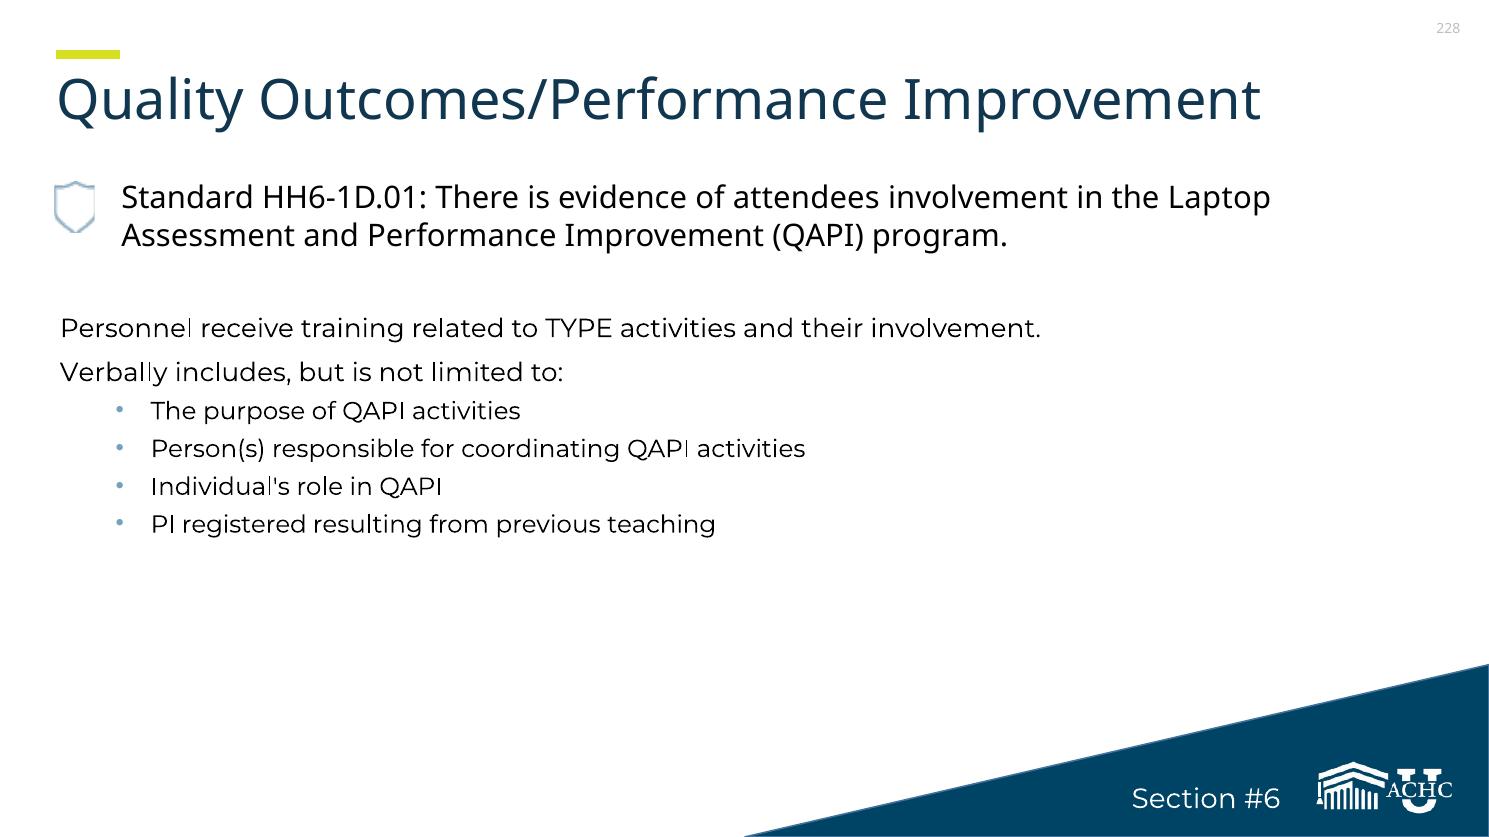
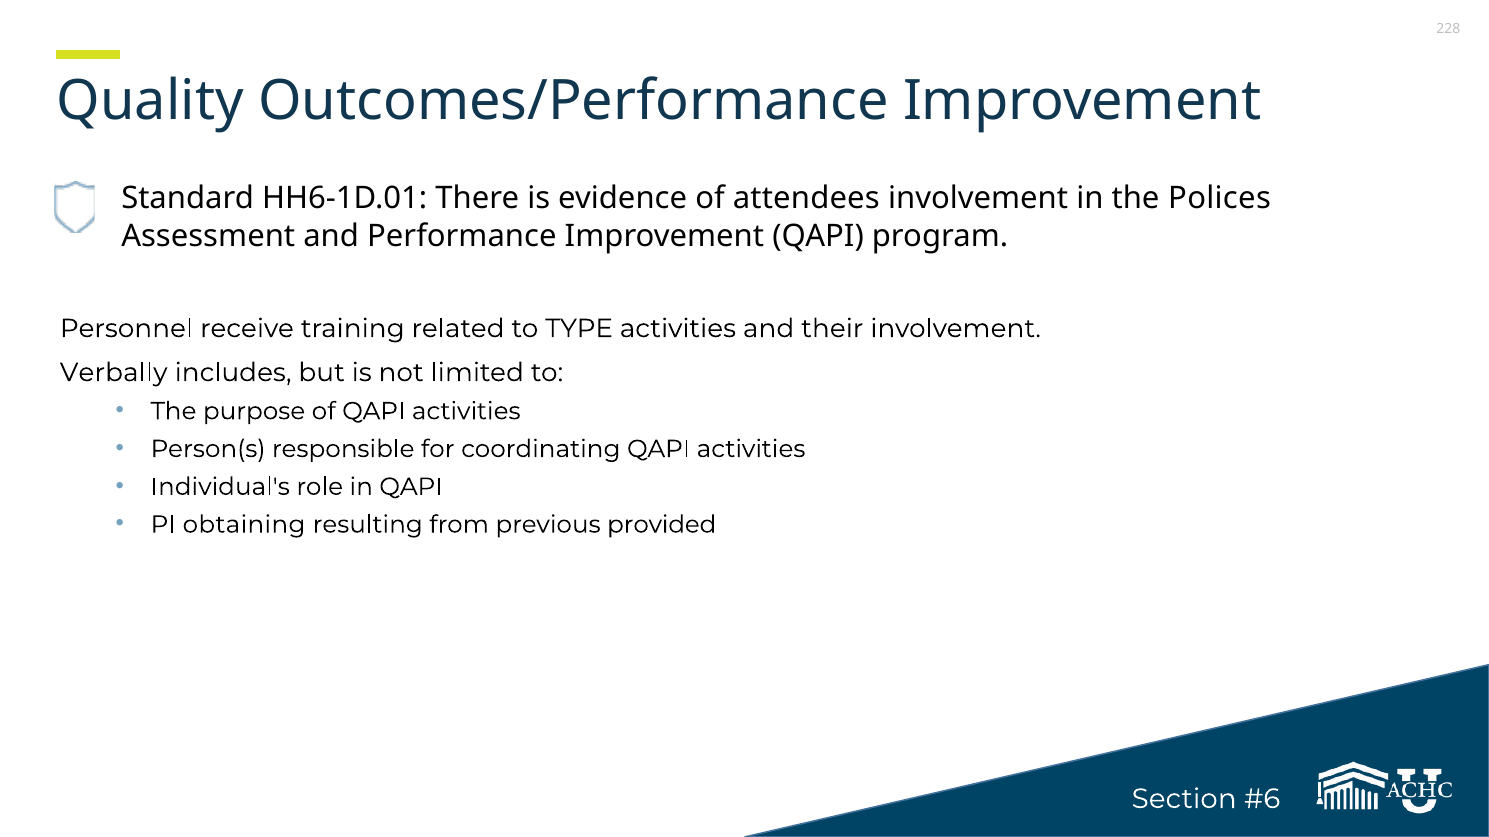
Laptop: Laptop -> Polices
registered: registered -> obtaining
teaching: teaching -> provided
